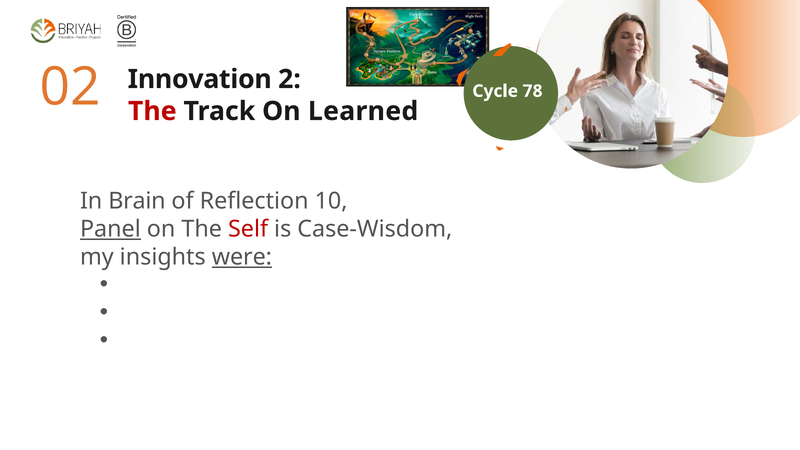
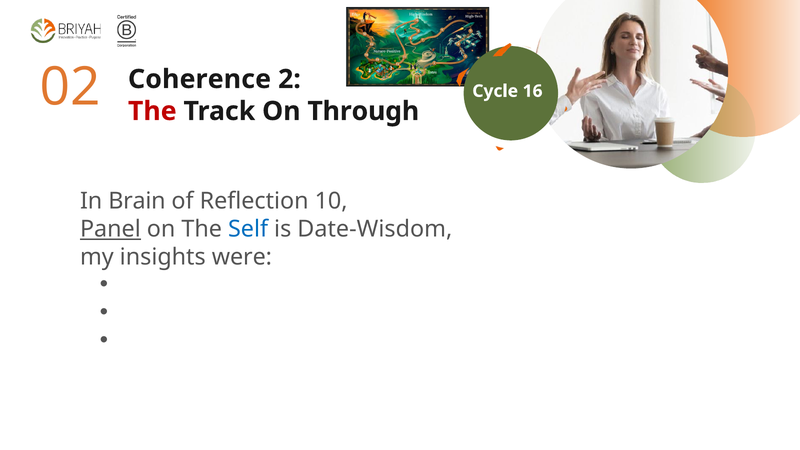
Innovation: Innovation -> Coherence
78: 78 -> 16
Learned: Learned -> Through
Self colour: red -> blue
Case-Wisdom: Case-Wisdom -> Date-Wisdom
were underline: present -> none
